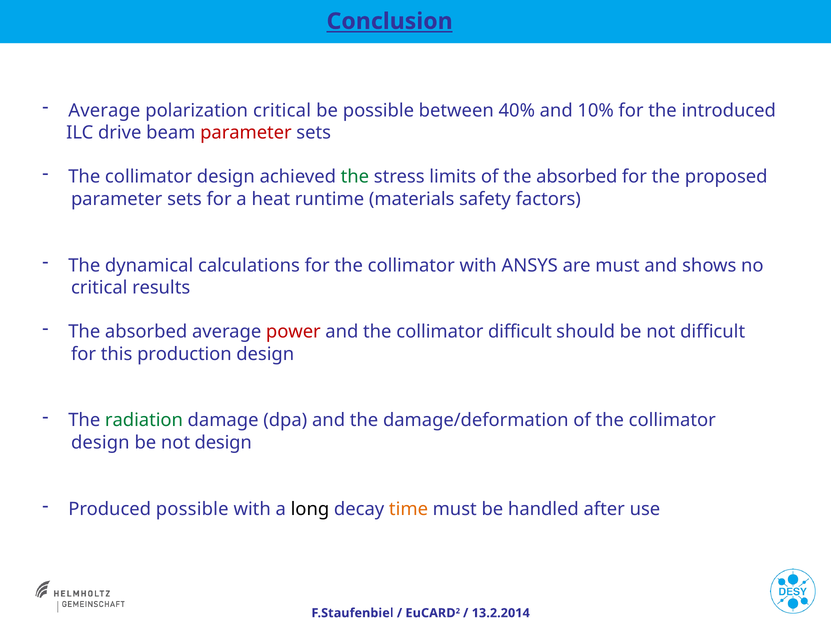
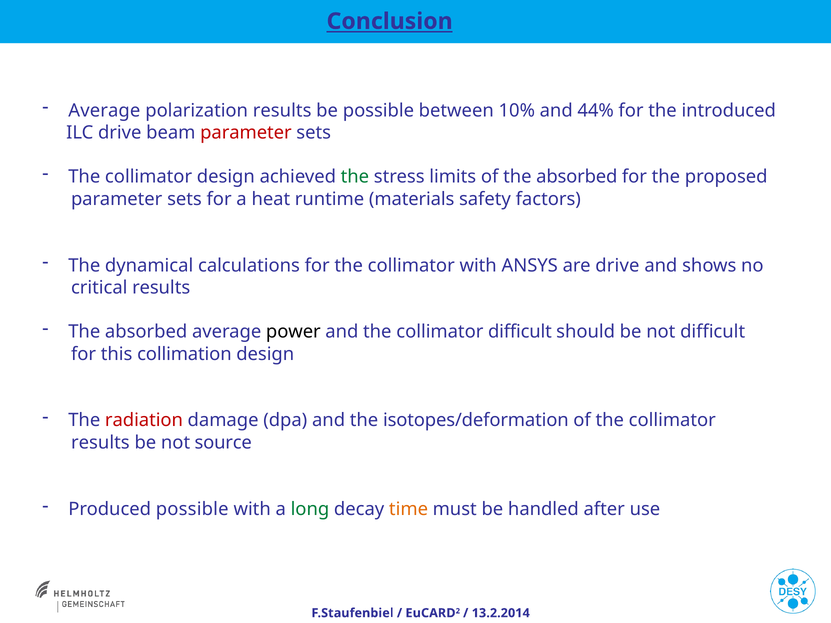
polarization critical: critical -> results
40%: 40% -> 10%
10%: 10% -> 44%
are must: must -> drive
power colour: red -> black
production: production -> collimation
radiation colour: green -> red
damage/deformation: damage/deformation -> isotopes/deformation
design at (100, 443): design -> results
not design: design -> source
long colour: black -> green
